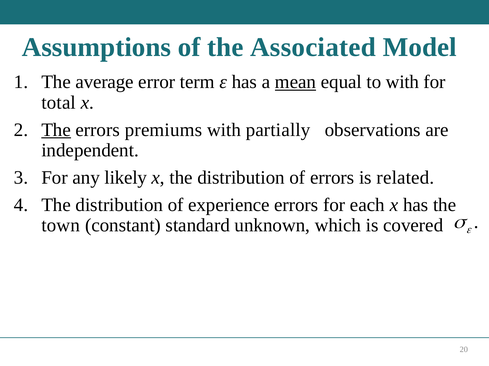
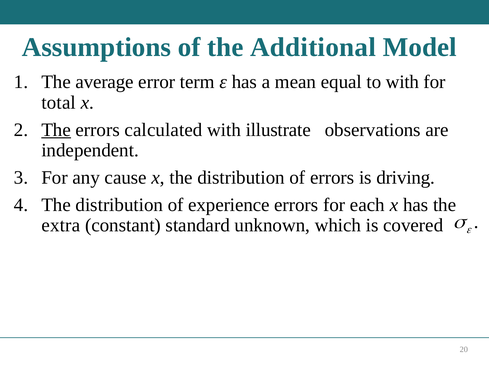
Associated: Associated -> Additional
mean underline: present -> none
premiums: premiums -> calculated
partially: partially -> illustrate
likely: likely -> cause
related: related -> driving
town: town -> extra
